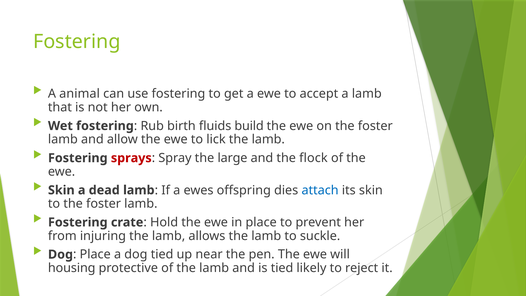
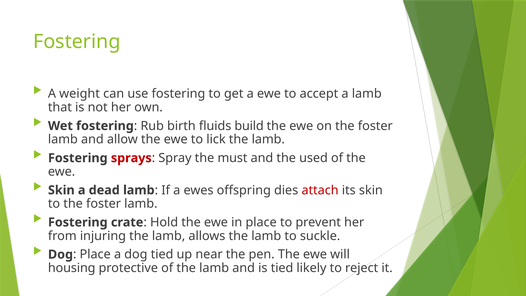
animal: animal -> weight
large: large -> must
flock: flock -> used
attach colour: blue -> red
